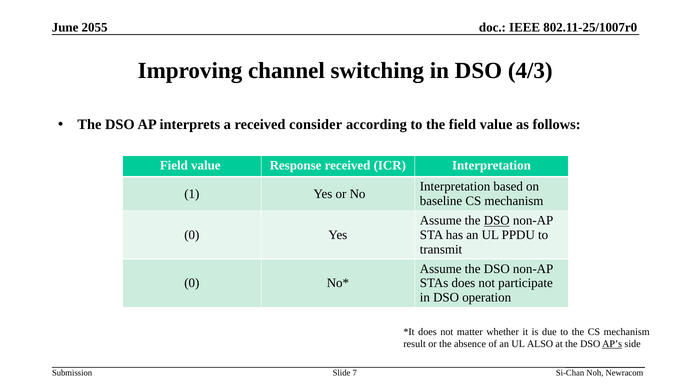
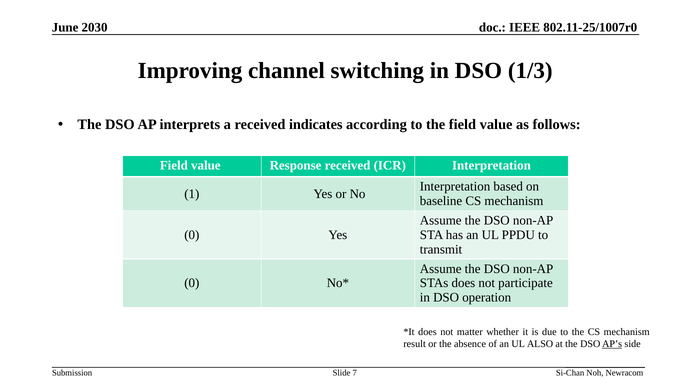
2055: 2055 -> 2030
4/3: 4/3 -> 1/3
consider: consider -> indicates
DSO at (497, 220) underline: present -> none
